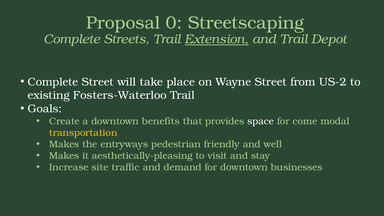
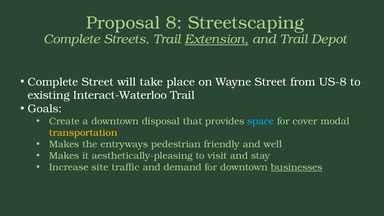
0: 0 -> 8
US-2: US-2 -> US-8
Fosters-Waterloo: Fosters-Waterloo -> Interact-Waterloo
benefits: benefits -> disposal
space colour: white -> light blue
come: come -> cover
businesses underline: none -> present
